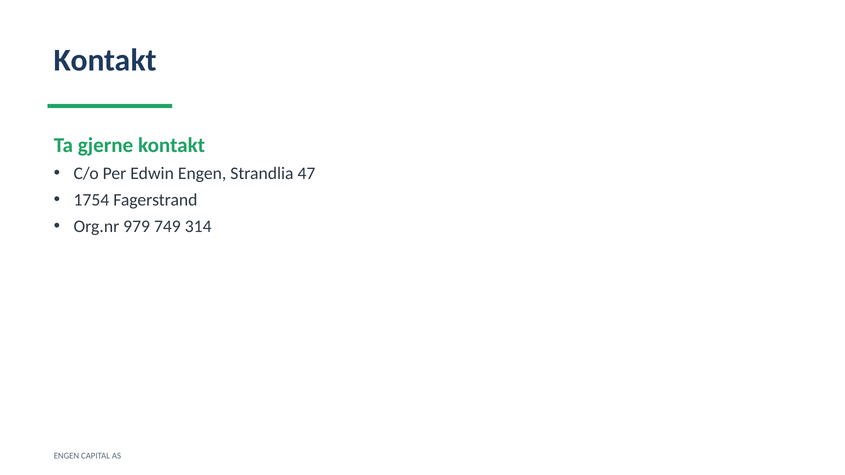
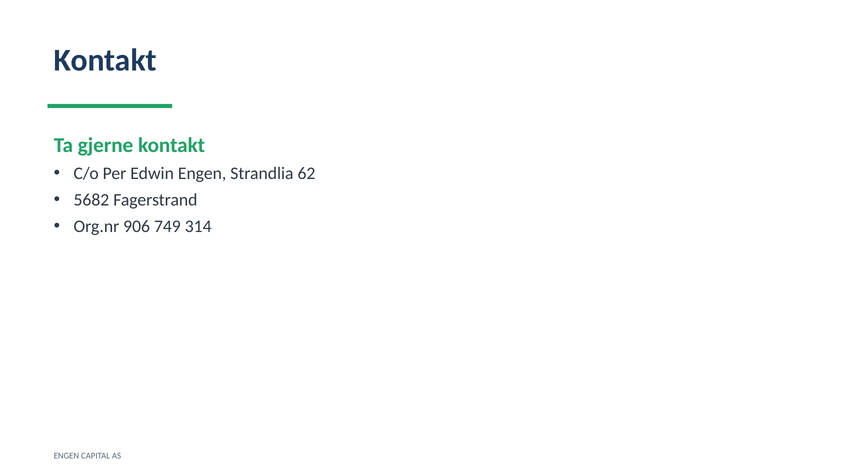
47: 47 -> 62
1754: 1754 -> 5682
979: 979 -> 906
